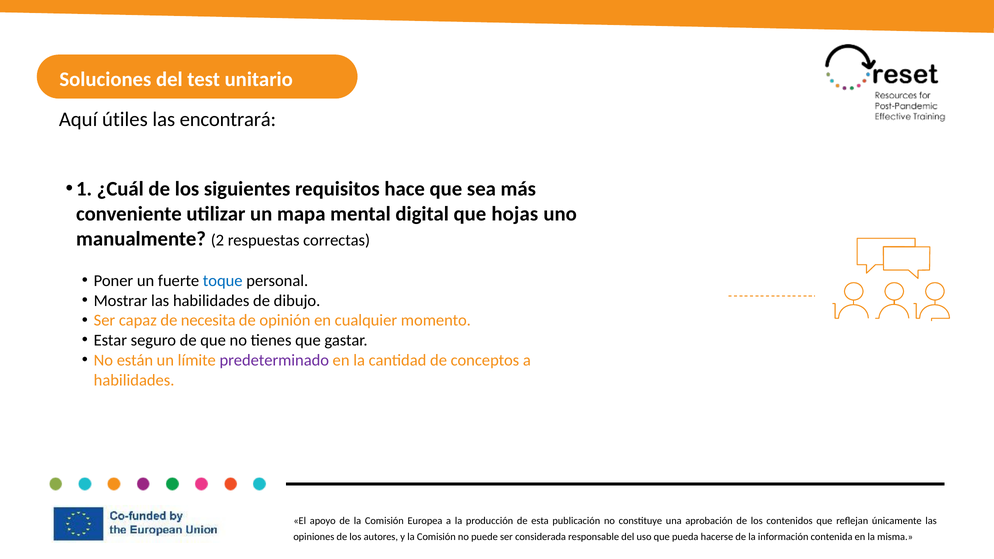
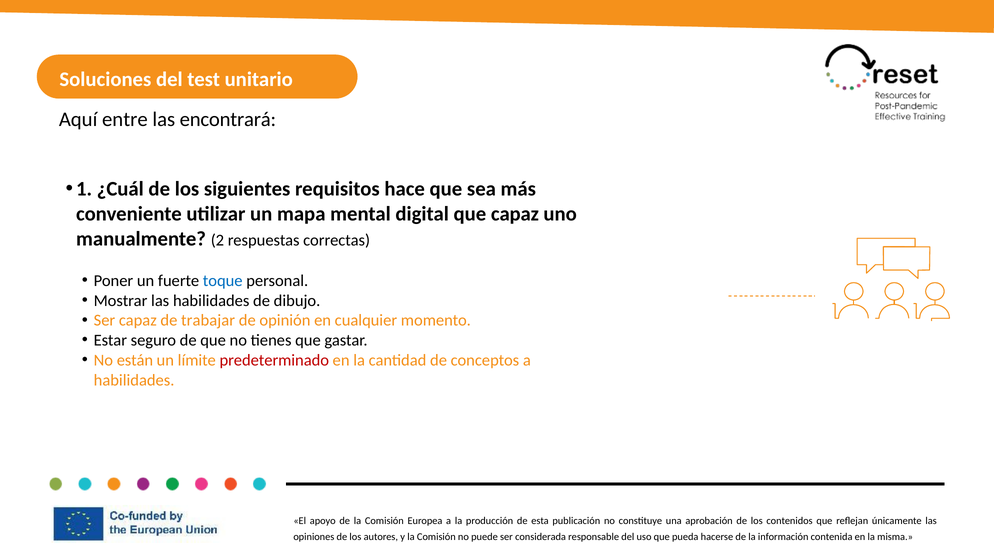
útiles: útiles -> entre
que hojas: hojas -> capaz
necesita: necesita -> trabajar
predeterminado colour: purple -> red
